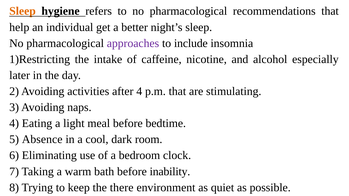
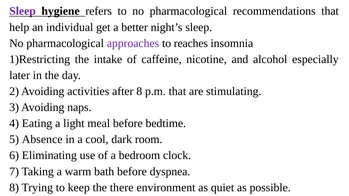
Sleep at (23, 11) colour: orange -> purple
include: include -> reaches
after 4: 4 -> 8
inability: inability -> dyspnea
